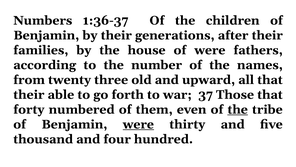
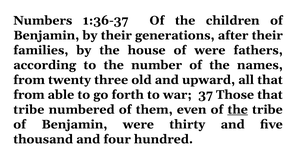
their at (29, 94): their -> from
forty at (29, 109): forty -> tribe
were at (138, 124) underline: present -> none
